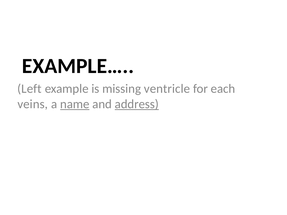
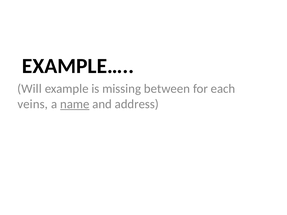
Left: Left -> Will
ventricle: ventricle -> between
address underline: present -> none
